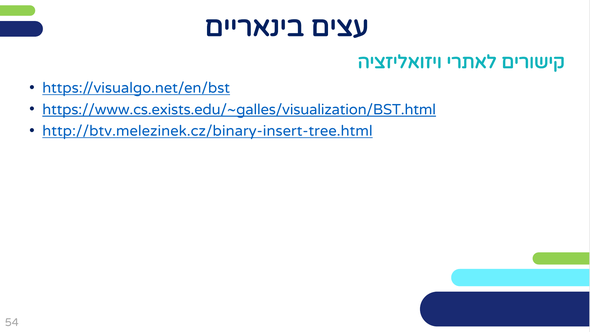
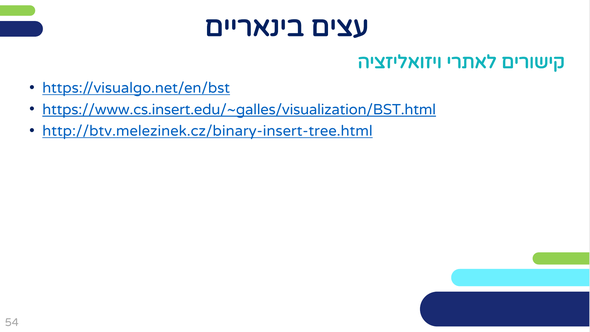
https://www.cs.exists.edu/~galles/visualization/BST.html: https://www.cs.exists.edu/~galles/visualization/BST.html -> https://www.cs.insert.edu/~galles/visualization/BST.html
